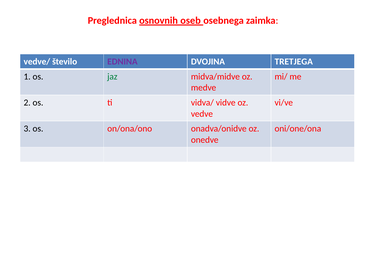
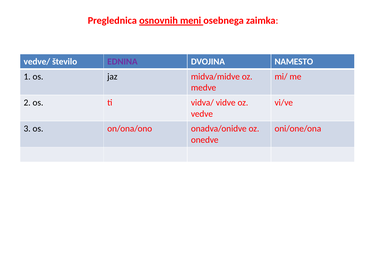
oseb: oseb -> meni
TRETJEGA: TRETJEGA -> NAMESTO
jaz colour: green -> black
